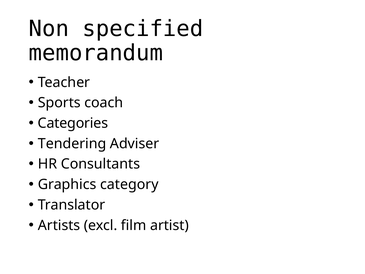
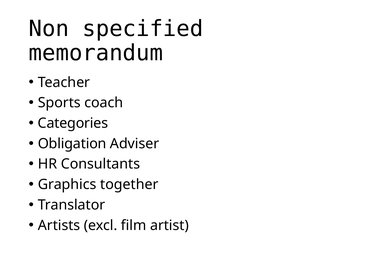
Tendering: Tendering -> Obligation
category: category -> together
